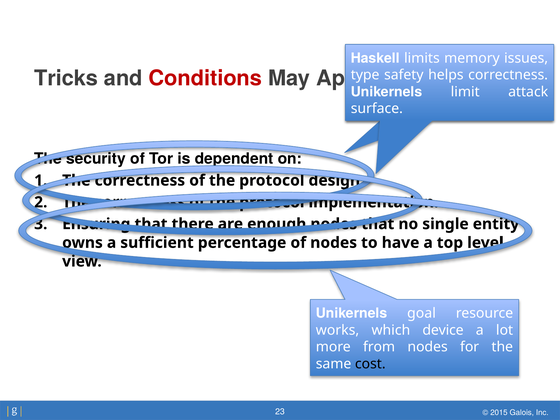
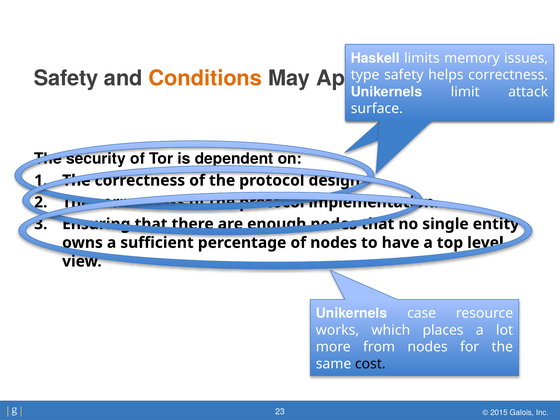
Tricks at (66, 78): Tricks -> Safety
Conditions colour: red -> orange
goal: goal -> case
device: device -> places
